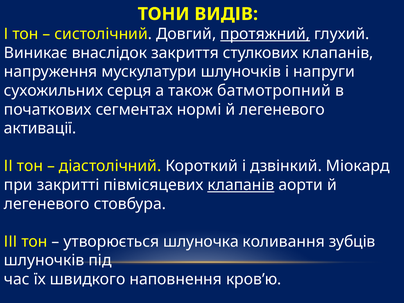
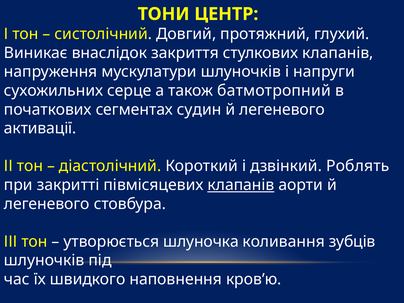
ВИДІВ: ВИДІВ -> ЦЕНТР
протяжний underline: present -> none
серця: серця -> серце
нормі: нормі -> судин
Міокард: Міокард -> Роблять
